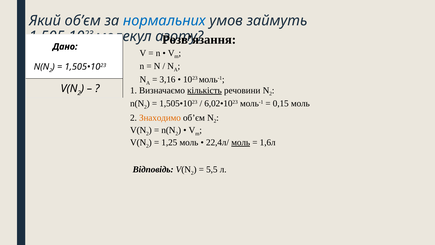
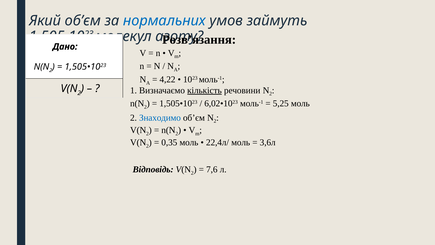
3,16: 3,16 -> 4,22
0,15: 0,15 -> 5,25
Знаходимо colour: orange -> blue
1,25: 1,25 -> 0,35
моль at (241, 142) underline: present -> none
1,6л: 1,6л -> 3,6л
5,5: 5,5 -> 7,6
